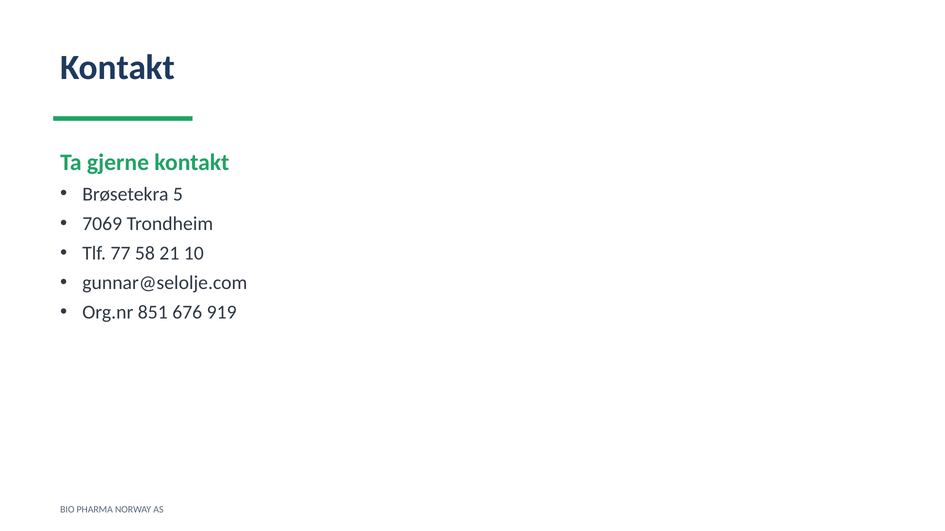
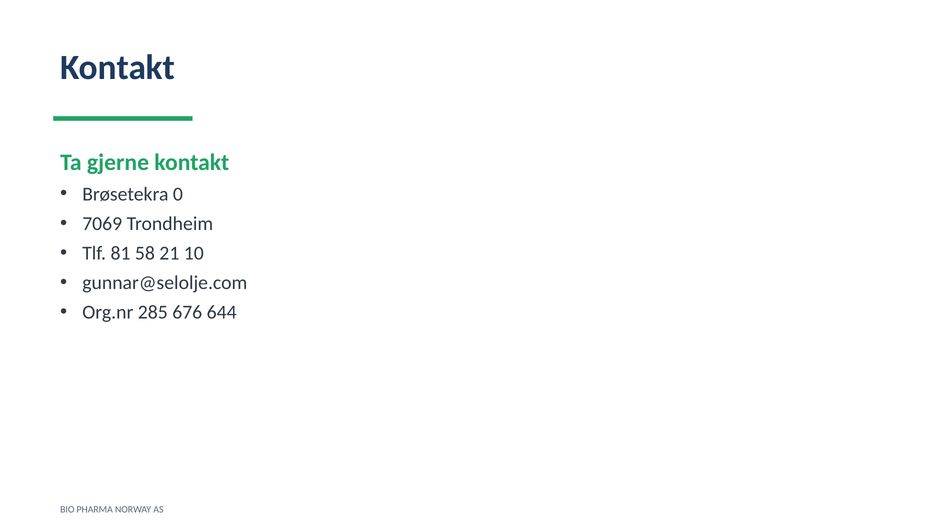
5: 5 -> 0
77: 77 -> 81
851: 851 -> 285
919: 919 -> 644
